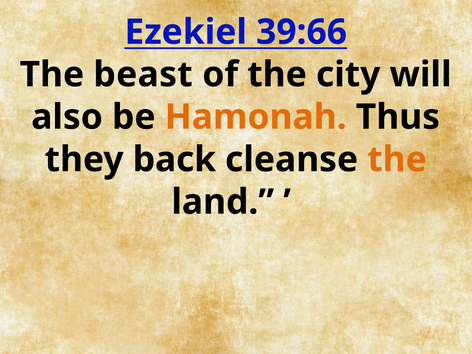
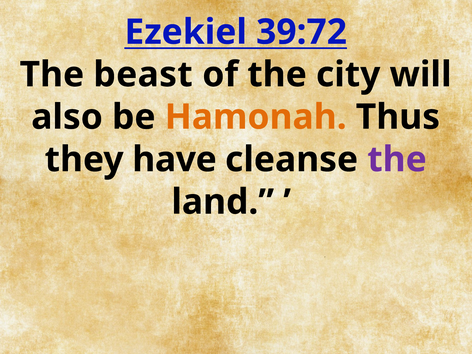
39:66: 39:66 -> 39:72
back: back -> have
the at (397, 160) colour: orange -> purple
